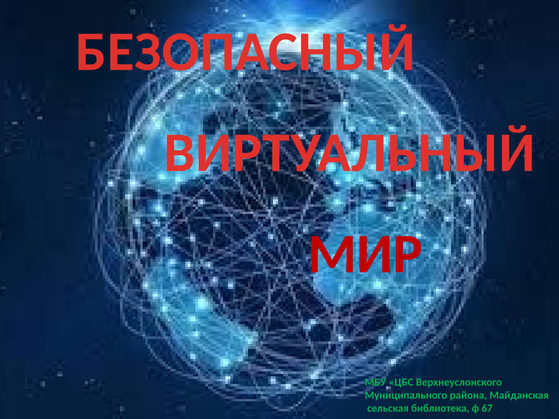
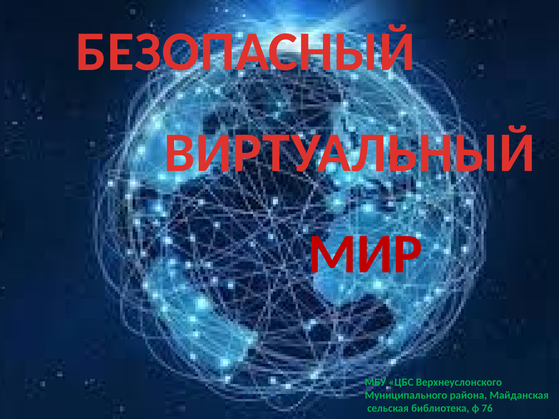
67: 67 -> 76
